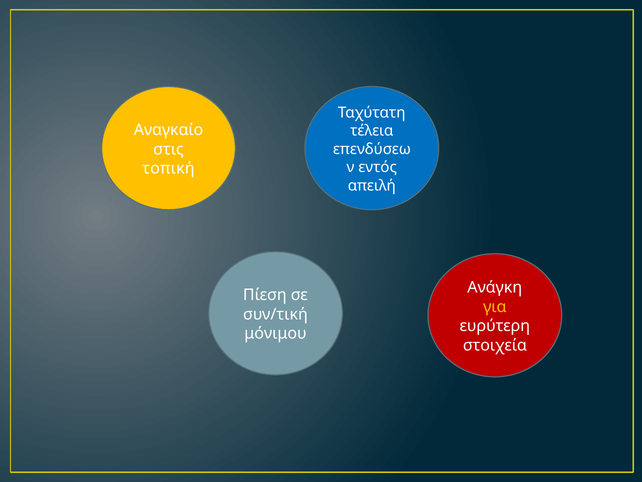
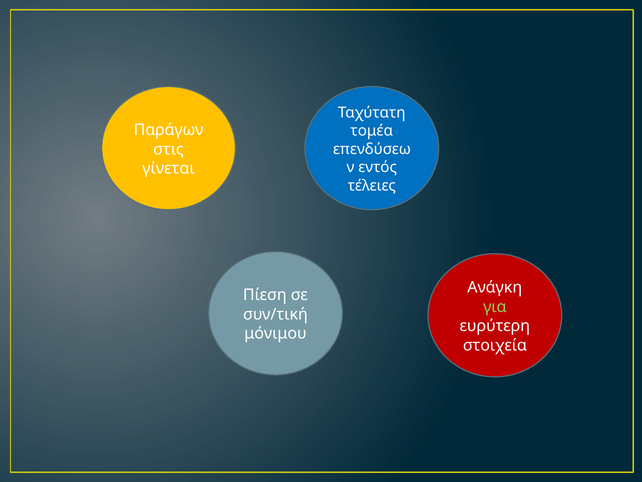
Αναγκαίο: Αναγκαίο -> Παράγων
τέλεια: τέλεια -> τομέα
τοπική: τοπική -> γίνεται
απειλή: απειλή -> τέλειες
για colour: yellow -> light green
